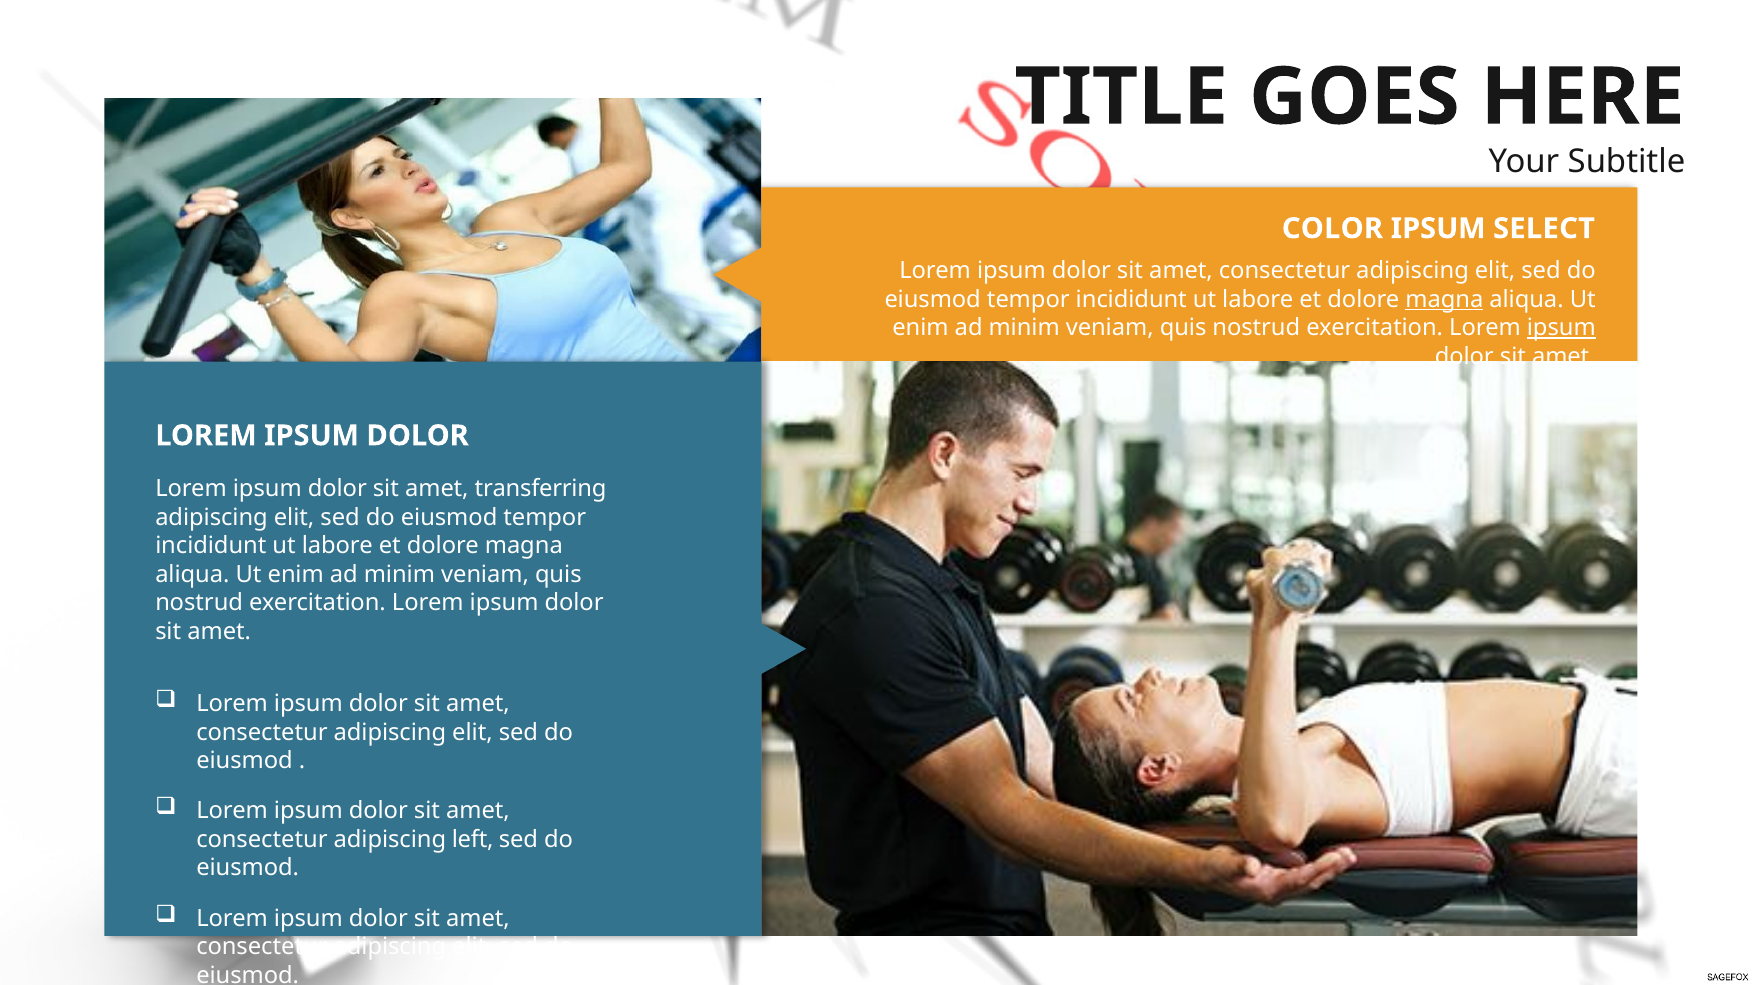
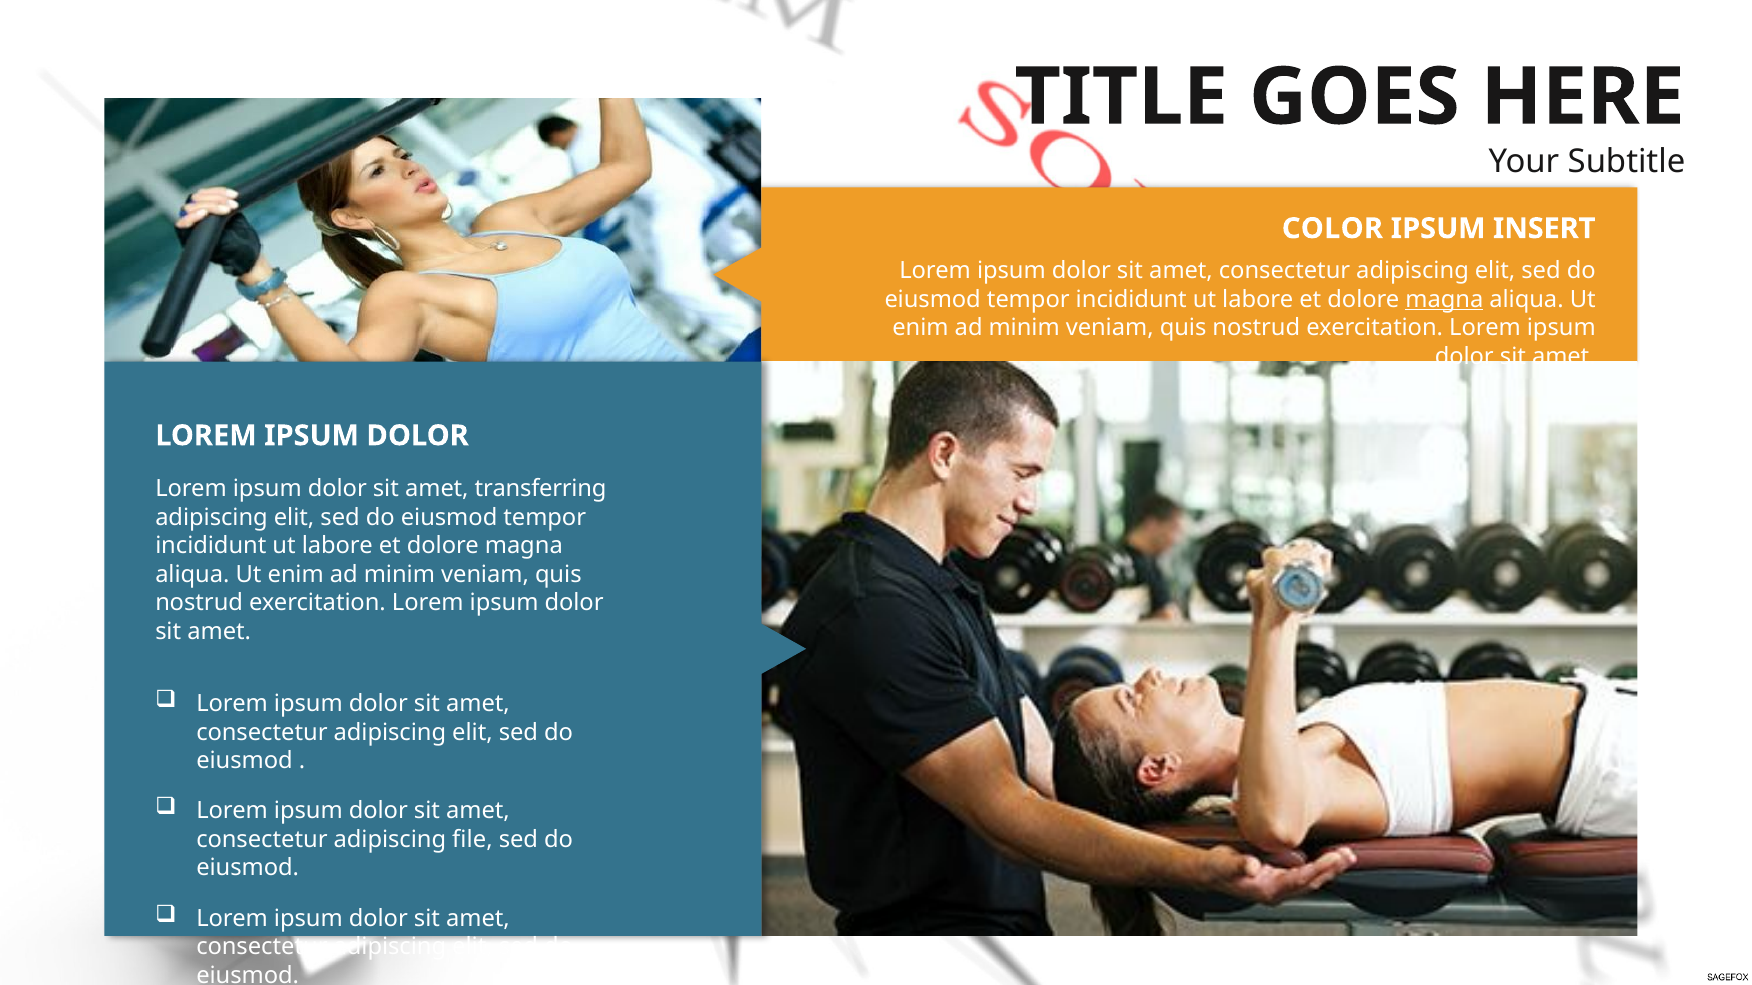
SELECT: SELECT -> INSERT
ipsum at (1561, 328) underline: present -> none
left: left -> file
